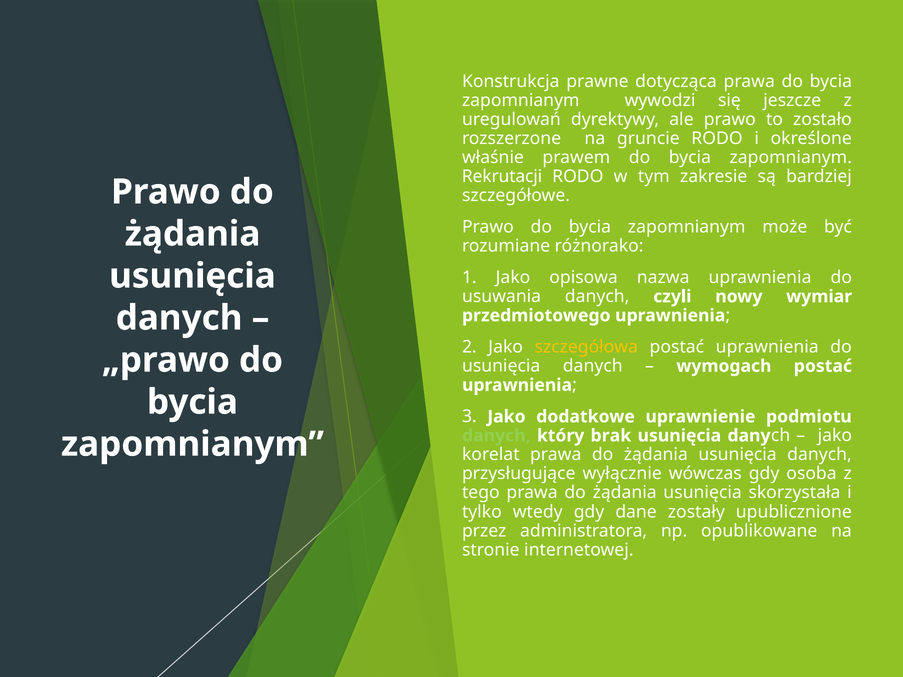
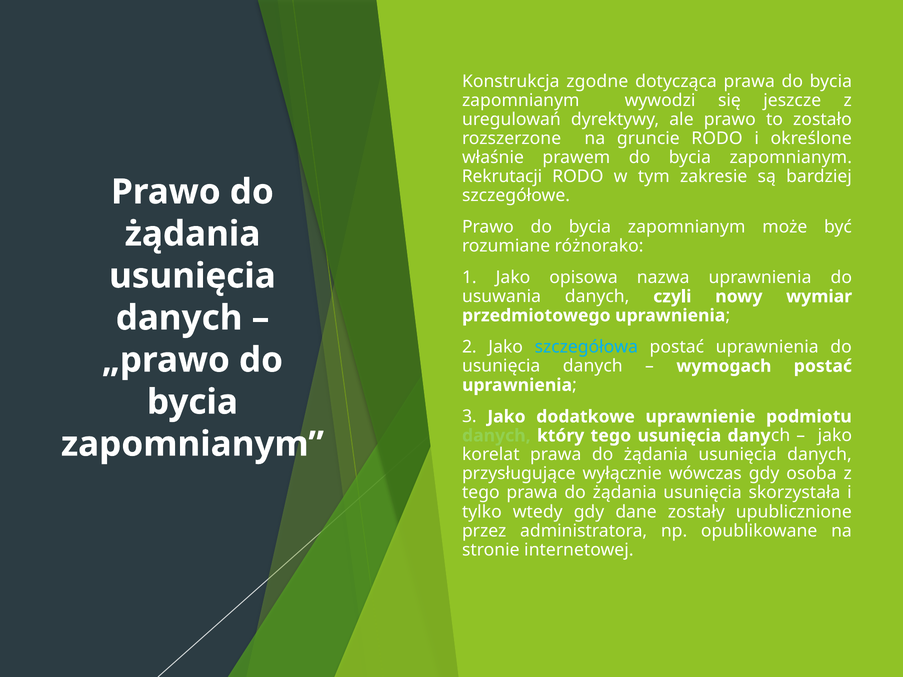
prawne: prawne -> zgodne
szczegółowa colour: yellow -> light blue
który brak: brak -> tego
